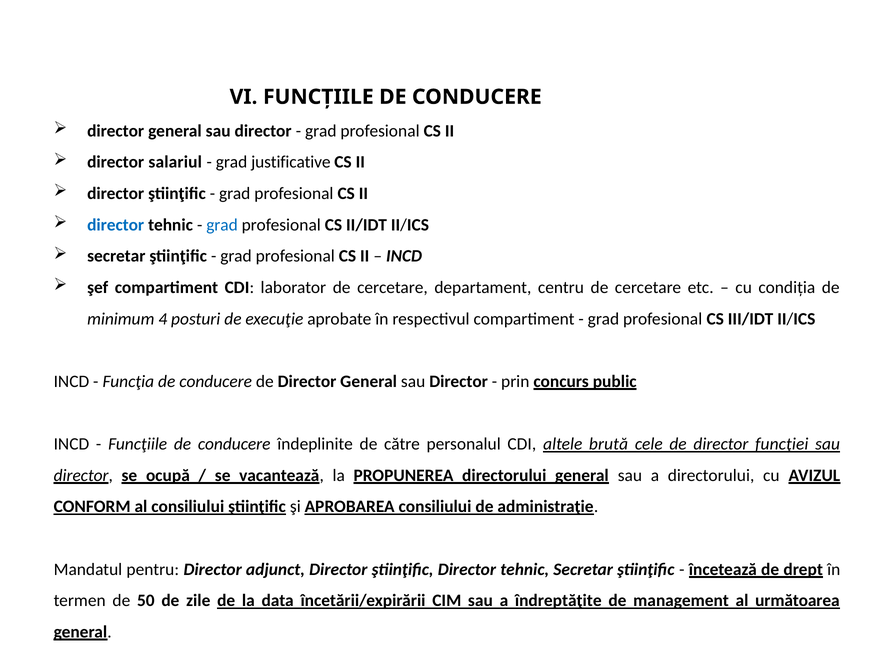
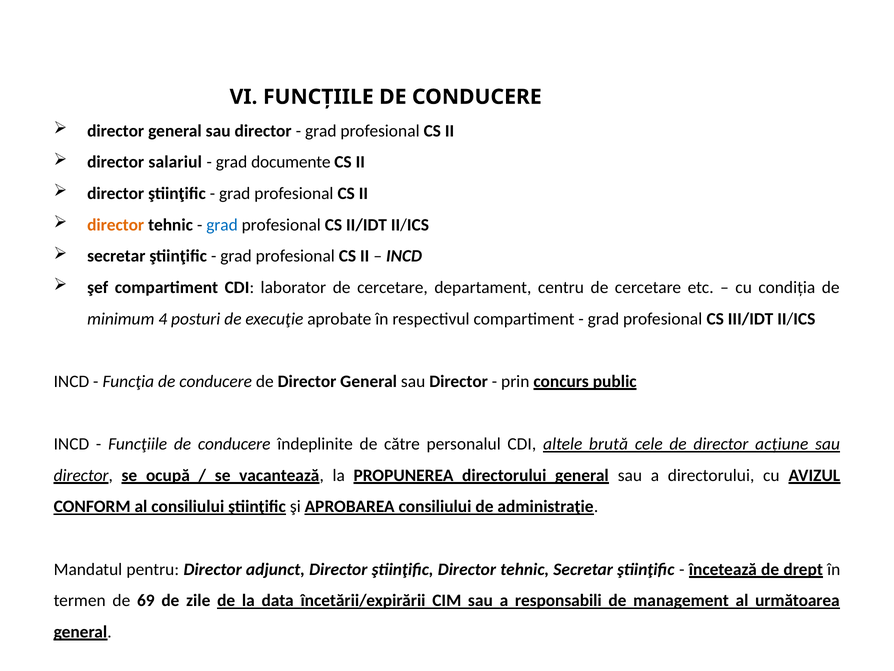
justificative: justificative -> documente
director at (116, 225) colour: blue -> orange
funcţiei: funcţiei -> acțiune
50: 50 -> 69
îndreptăţite: îndreptăţite -> responsabili
